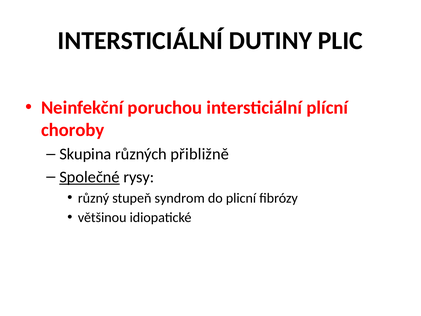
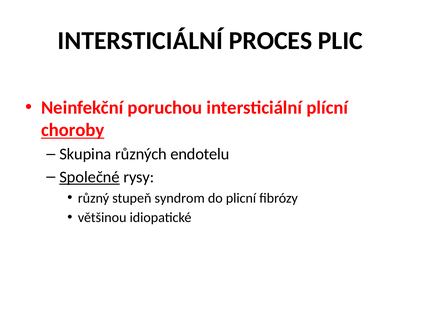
DUTINY: DUTINY -> PROCES
choroby underline: none -> present
přibližně: přibližně -> endotelu
